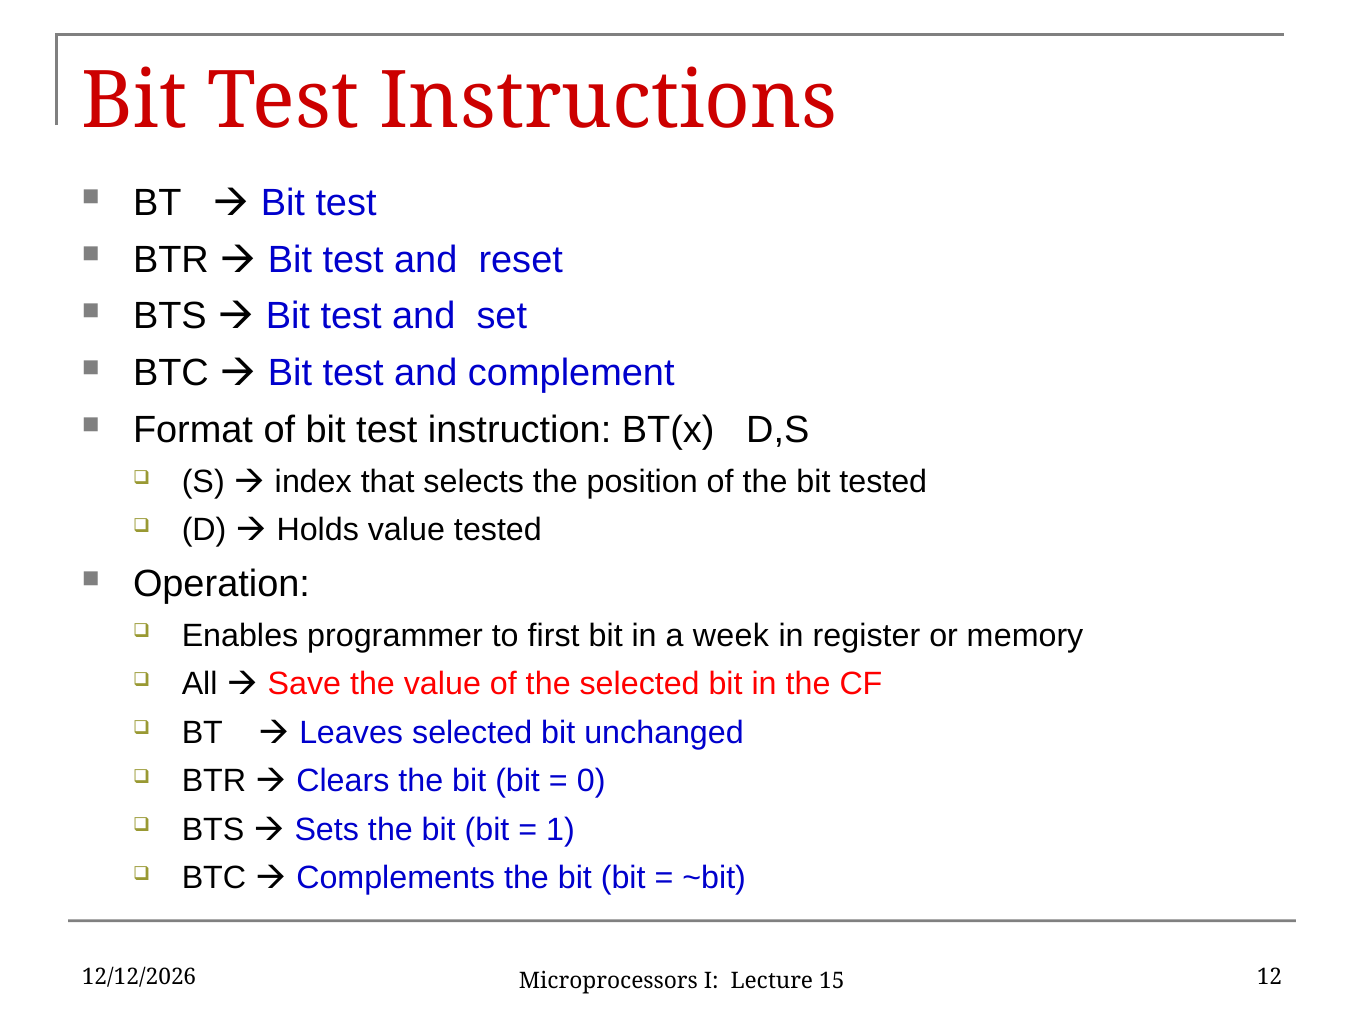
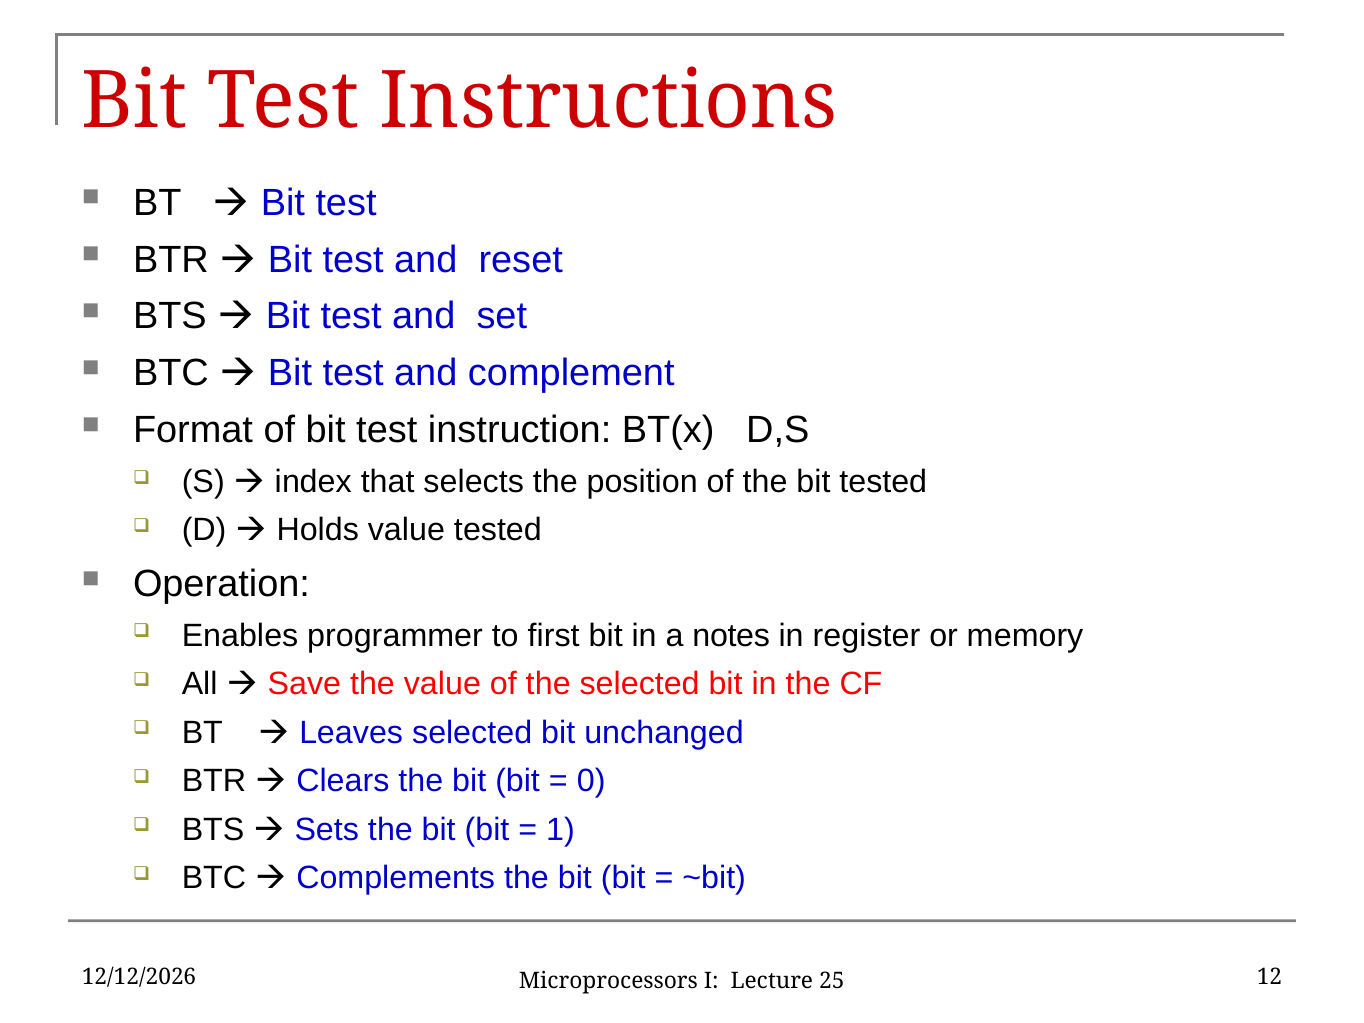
week: week -> notes
15: 15 -> 25
